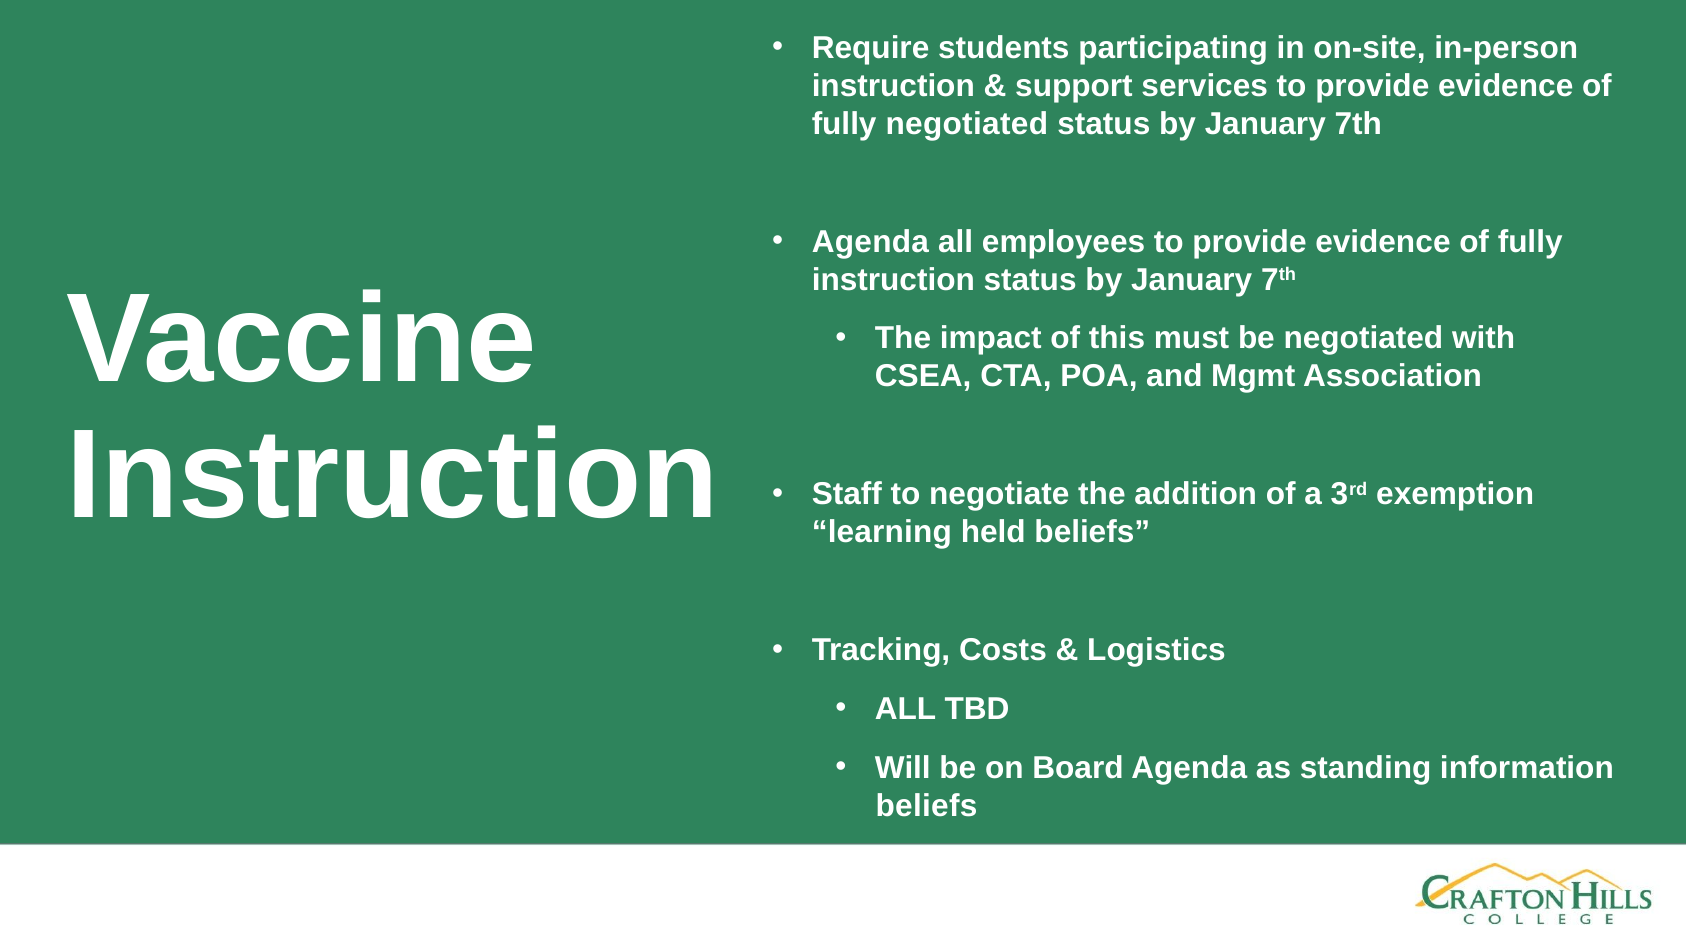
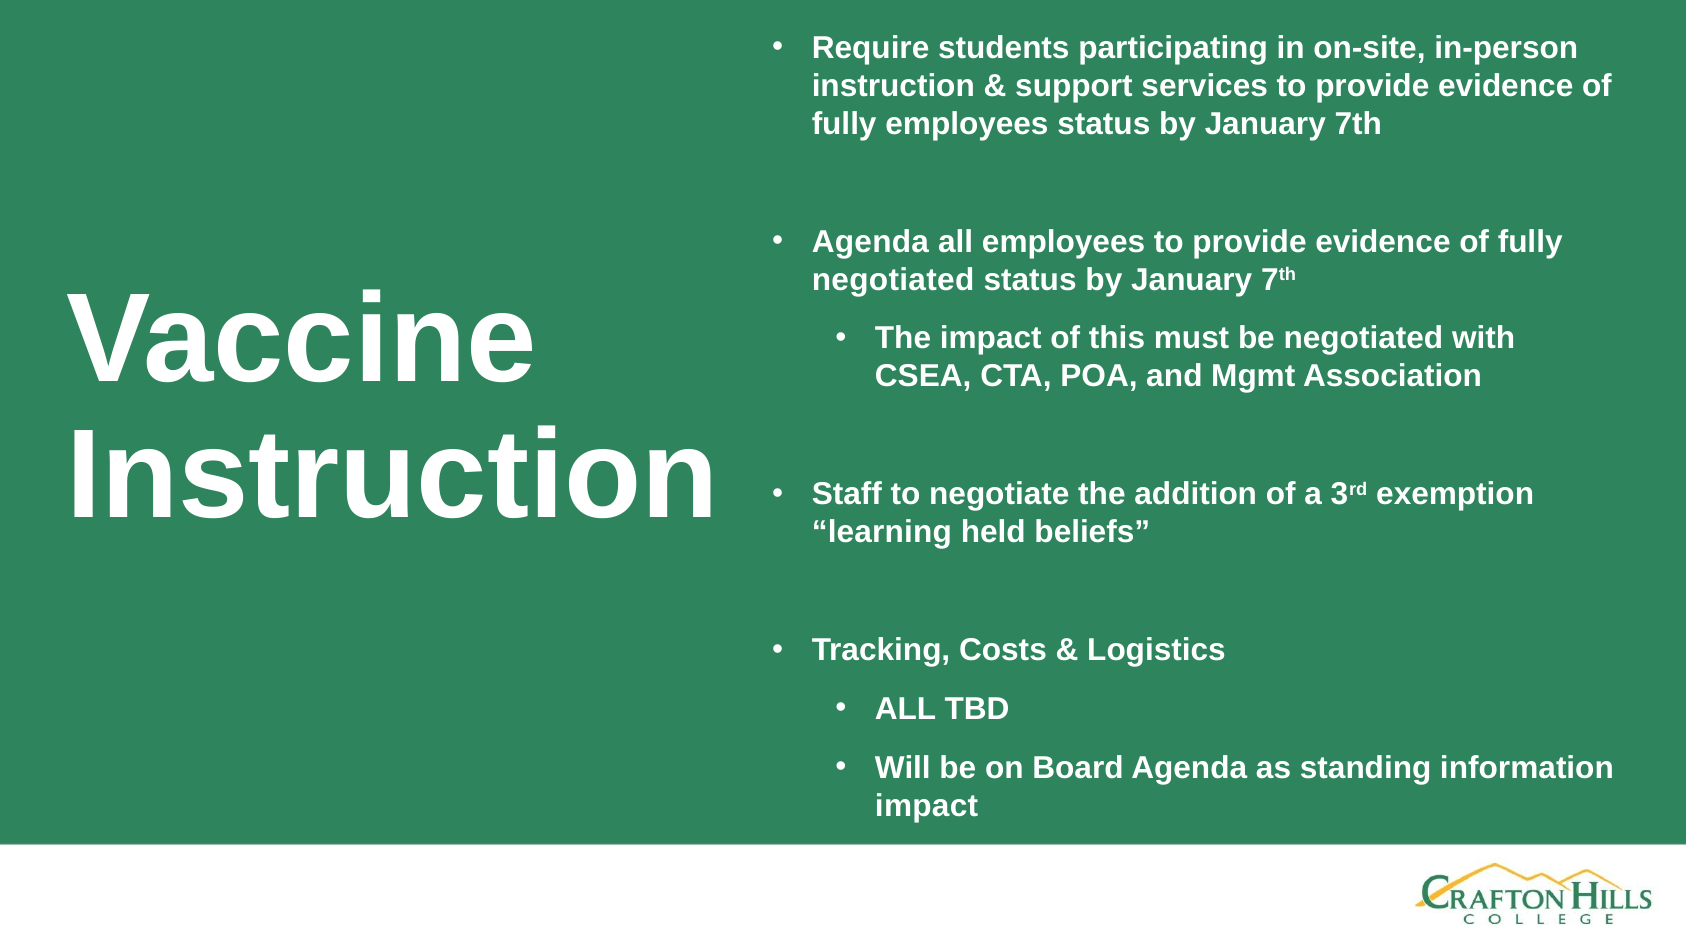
fully negotiated: negotiated -> employees
instruction at (893, 280): instruction -> negotiated
beliefs at (927, 806): beliefs -> impact
